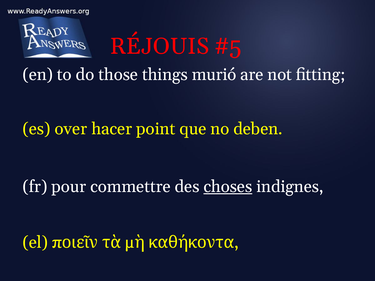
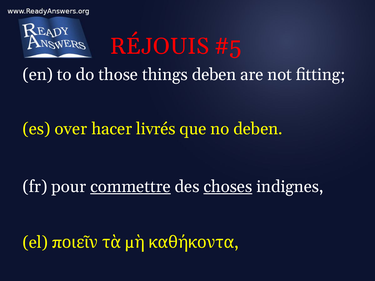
things murió: murió -> deben
point: point -> livrés
commettre underline: none -> present
